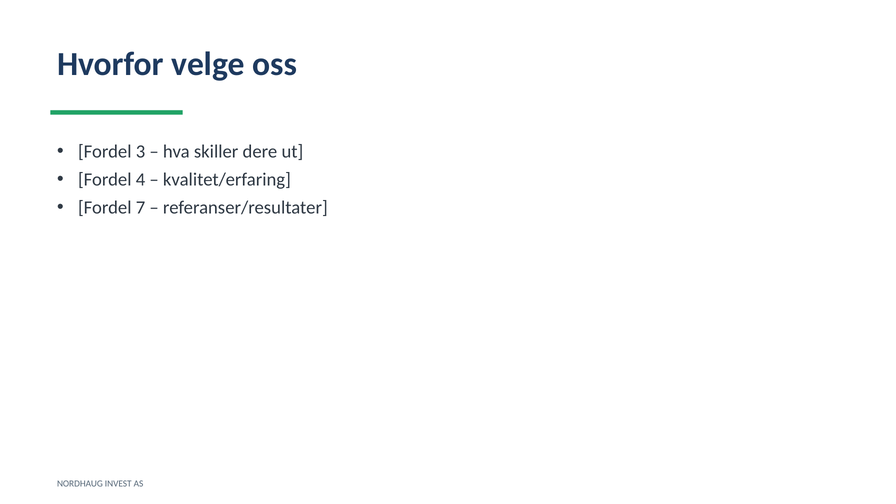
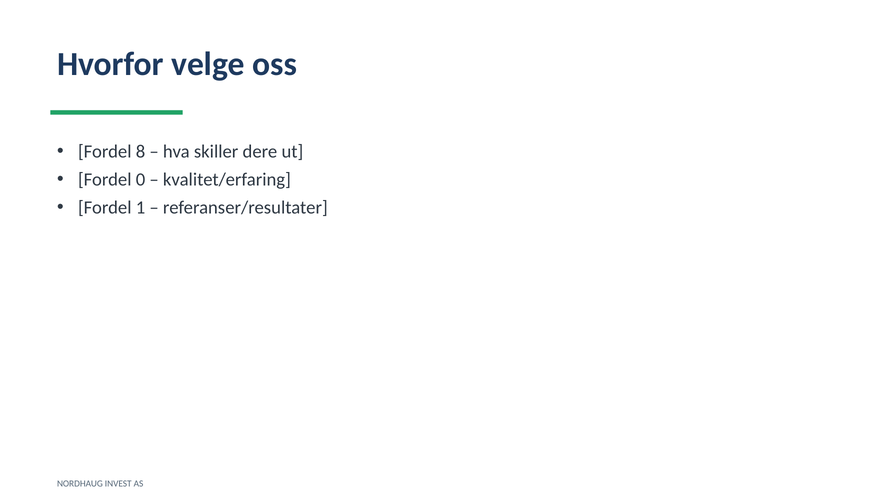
3: 3 -> 8
4: 4 -> 0
7: 7 -> 1
